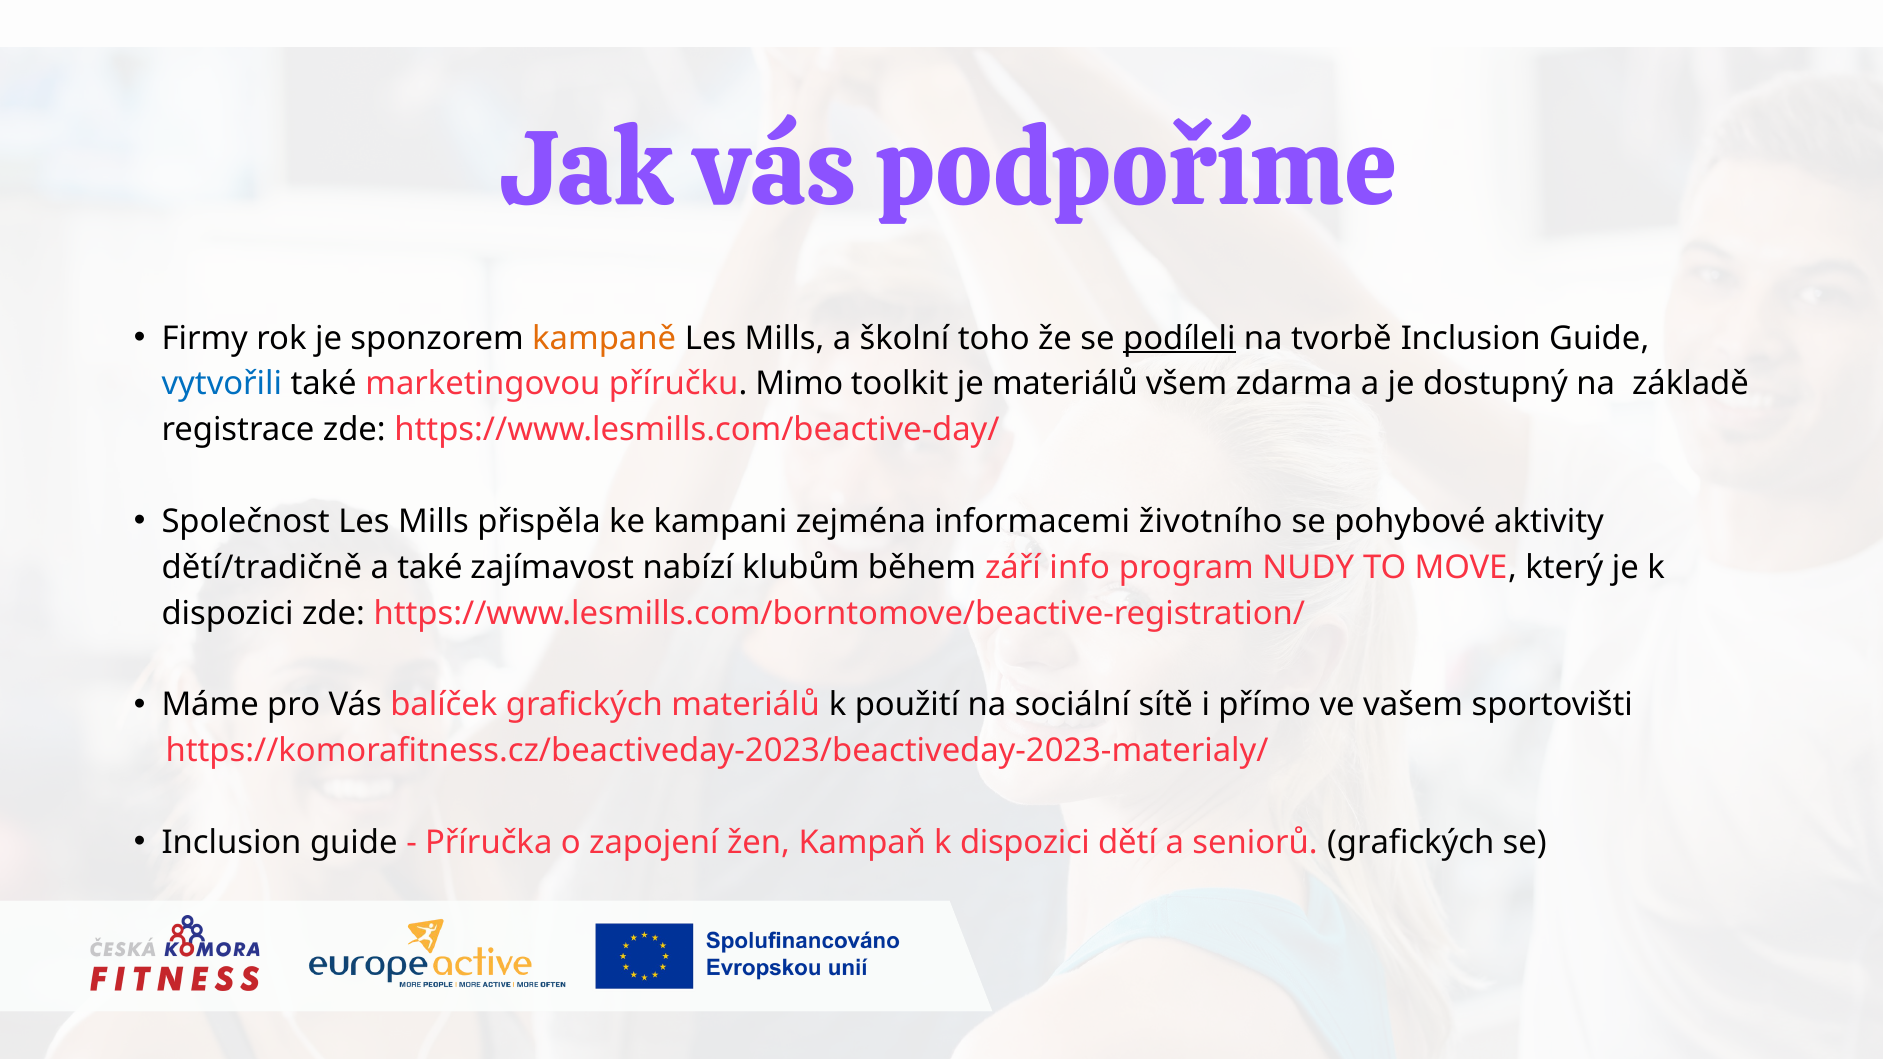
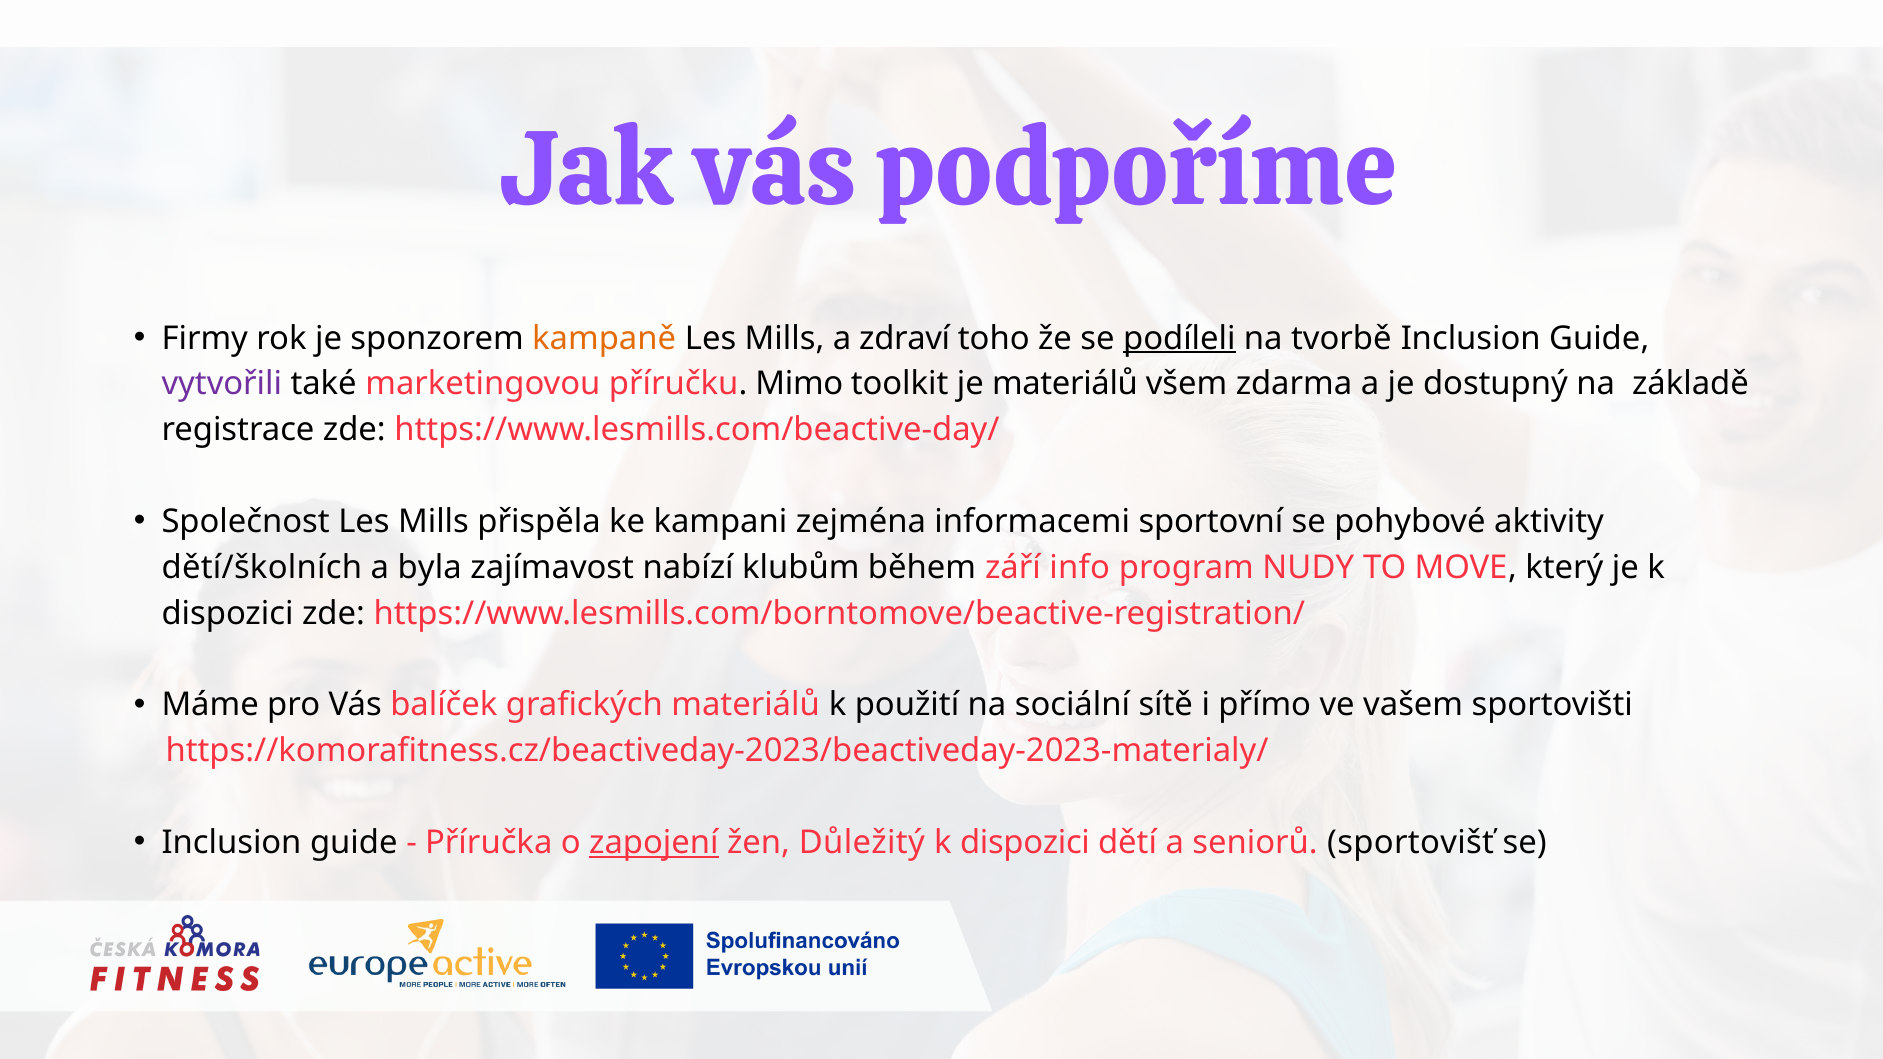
školní: školní -> zdraví
vytvořili colour: blue -> purple
životního: životního -> sportovní
dětí/tradičně: dětí/tradičně -> dětí/školních
a také: také -> byla
zapojení underline: none -> present
Kampaň: Kampaň -> Důležitý
seniorů grafických: grafických -> sportovišť
